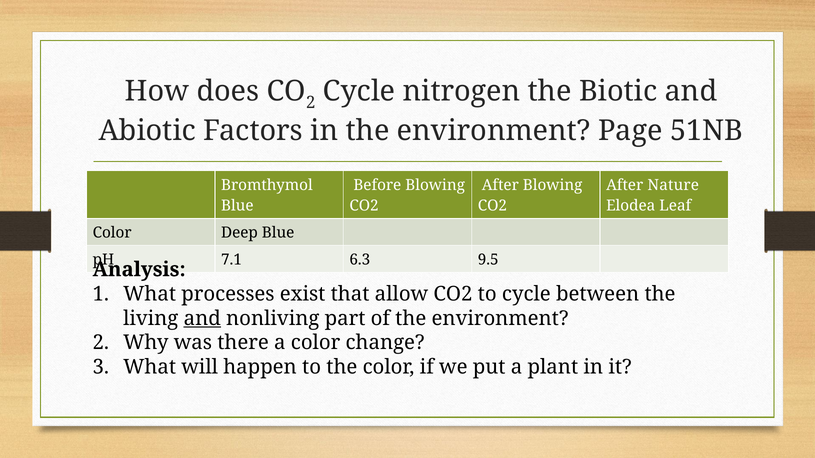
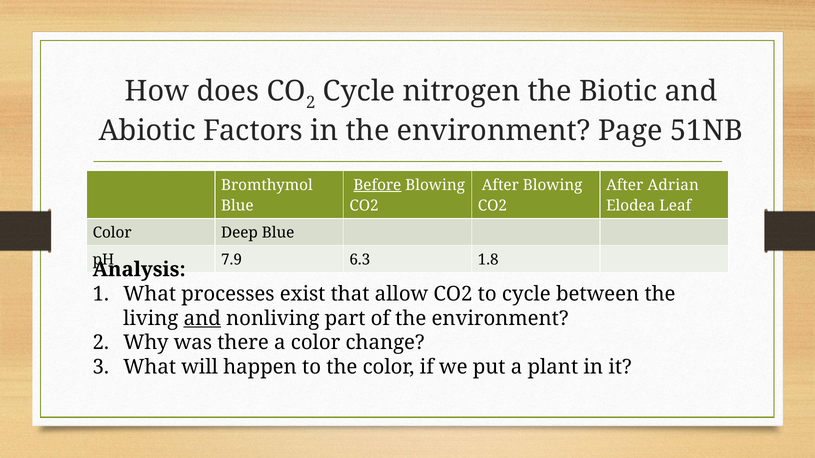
Before underline: none -> present
Nature: Nature -> Adrian
7.1: 7.1 -> 7.9
9.5: 9.5 -> 1.8
